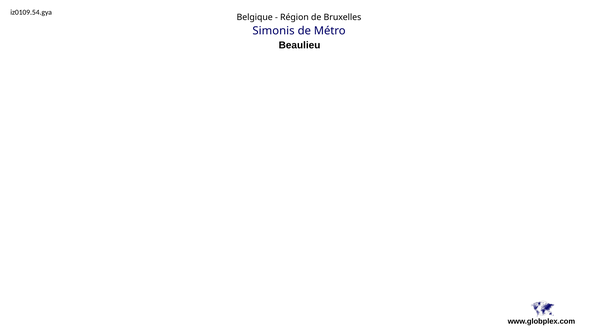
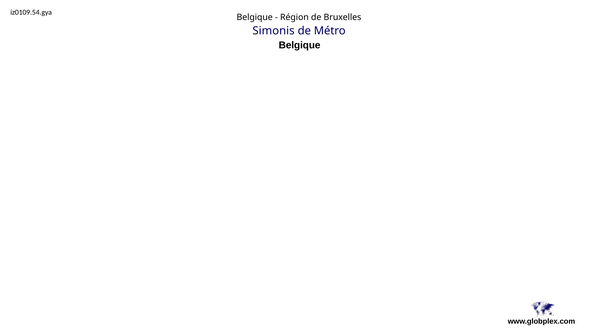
Beaulieu at (300, 45): Beaulieu -> Belgique
